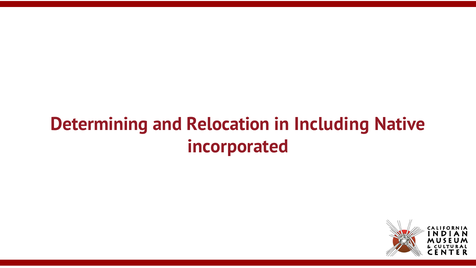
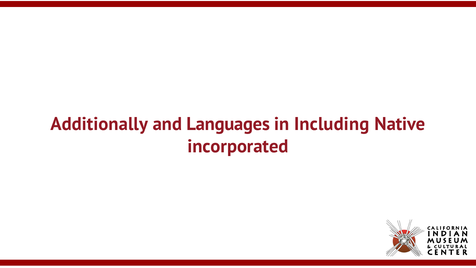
Determining: Determining -> Additionally
Relocation: Relocation -> Languages
